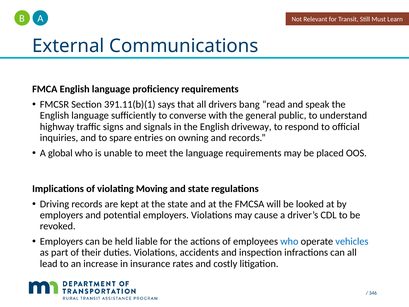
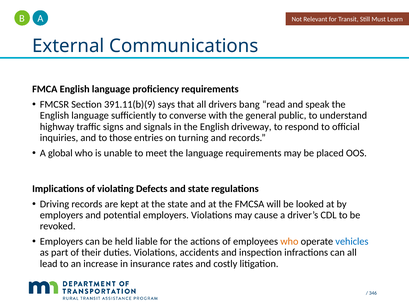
391.11(b)(1: 391.11(b)(1 -> 391.11(b)(9
spare: spare -> those
owning: owning -> turning
Moving: Moving -> Defects
who at (289, 241) colour: blue -> orange
